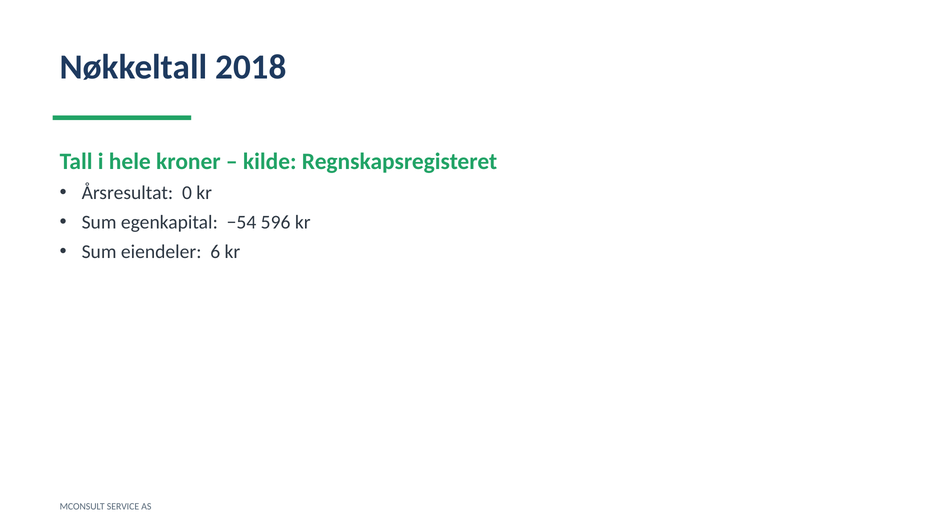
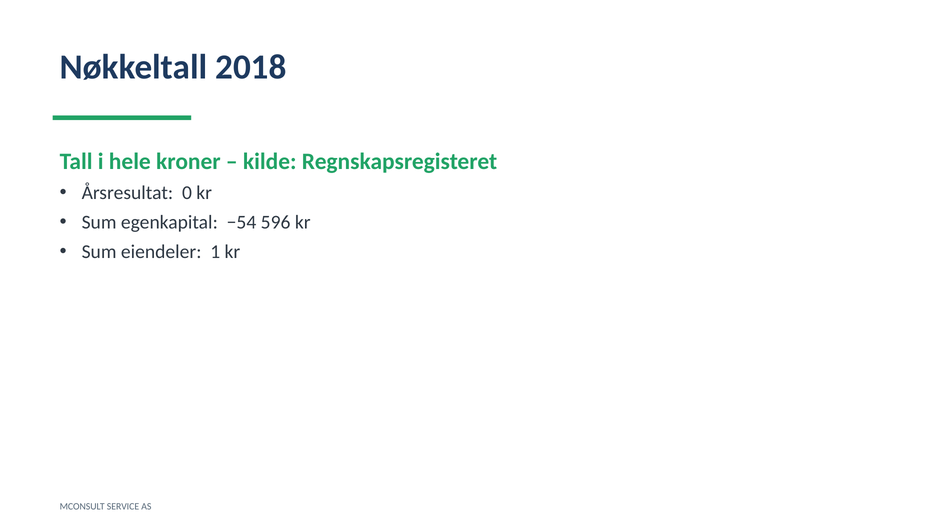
6: 6 -> 1
